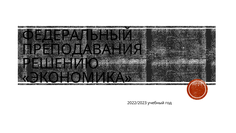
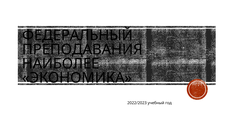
РЕШЕНИЮ: РЕШЕНИЮ -> НАИБОЛЕЕ
